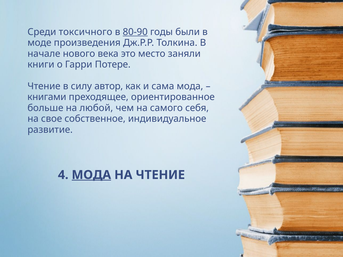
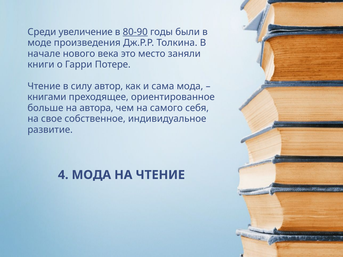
токсичного: токсичного -> увеличение
любой: любой -> автора
МОДА at (91, 175) underline: present -> none
